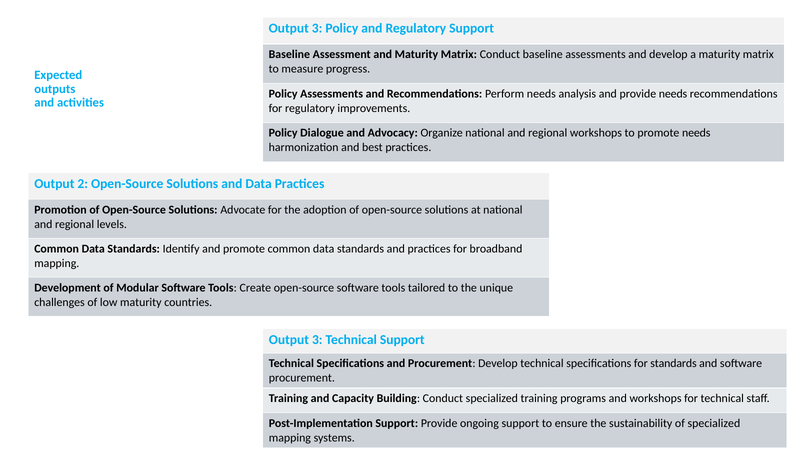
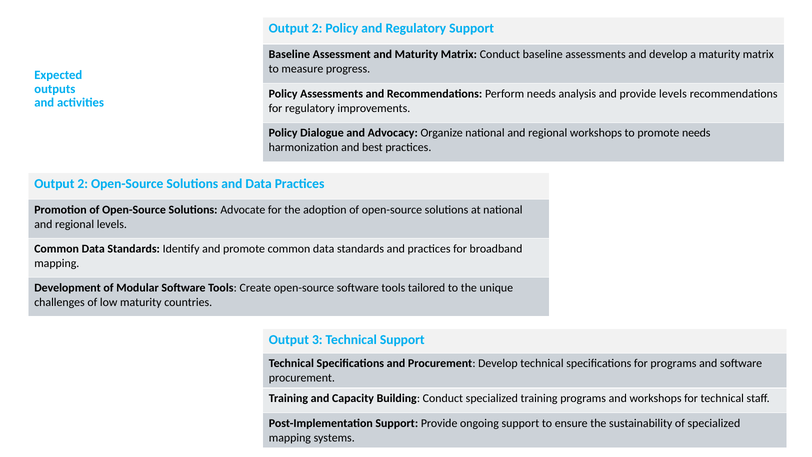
3 at (317, 28): 3 -> 2
provide needs: needs -> levels
for standards: standards -> programs
